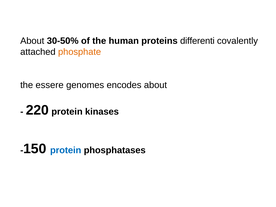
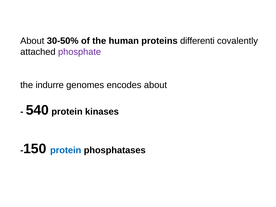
phosphate colour: orange -> purple
essere: essere -> indurre
220: 220 -> 540
